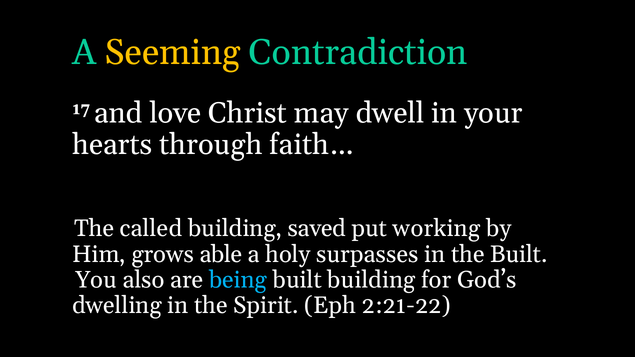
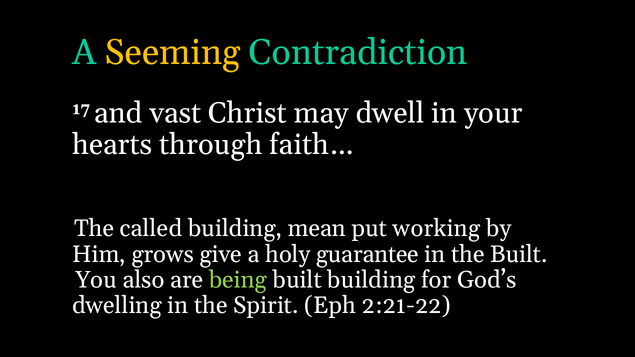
love: love -> vast
saved: saved -> mean
able: able -> give
surpasses: surpasses -> guarantee
being colour: light blue -> light green
